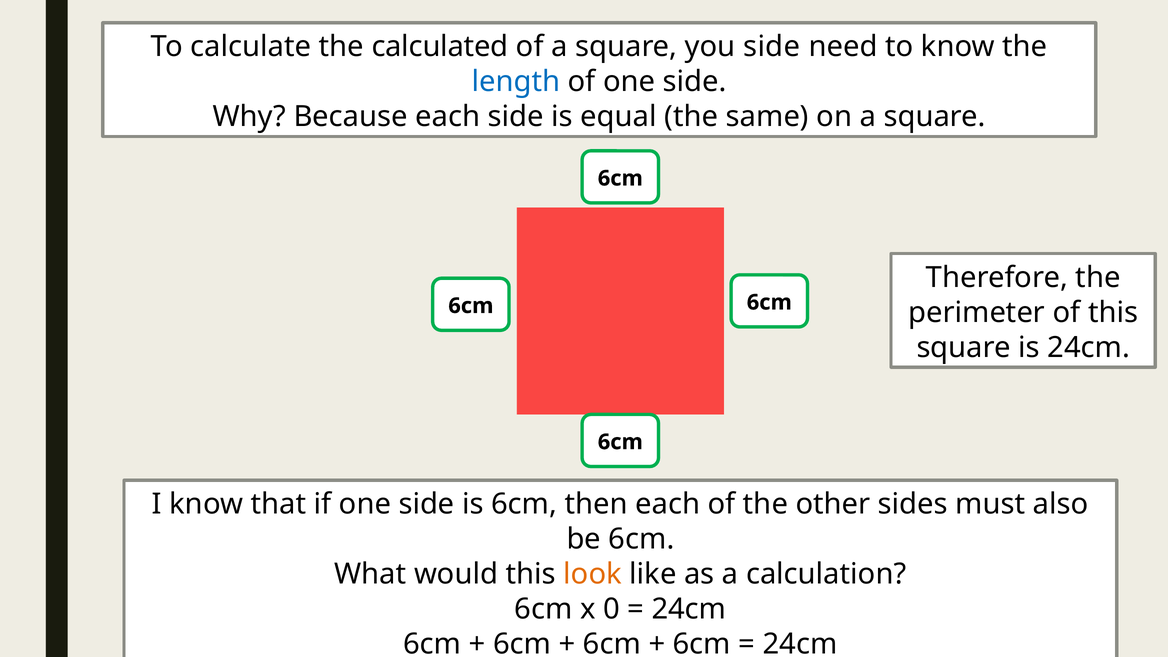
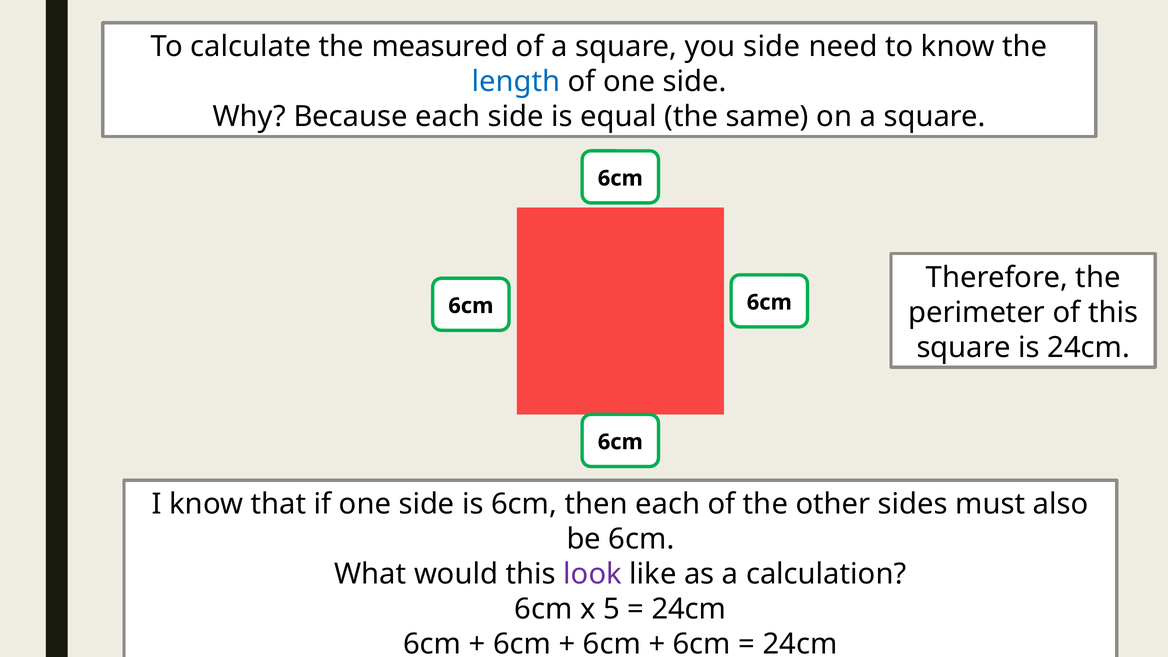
calculated: calculated -> measured
look colour: orange -> purple
0: 0 -> 5
